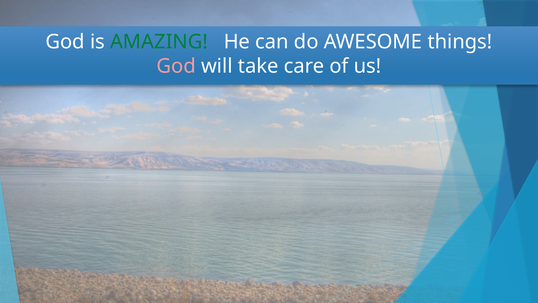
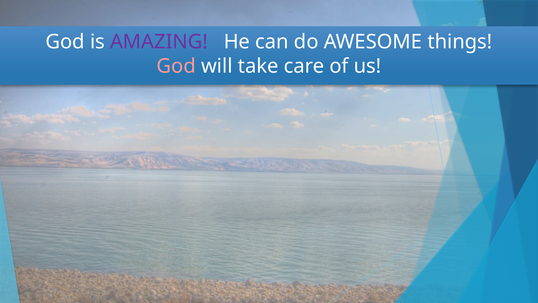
AMAZING colour: green -> purple
